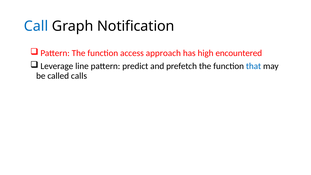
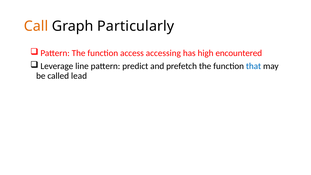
Call colour: blue -> orange
Notification: Notification -> Particularly
approach: approach -> accessing
calls: calls -> lead
